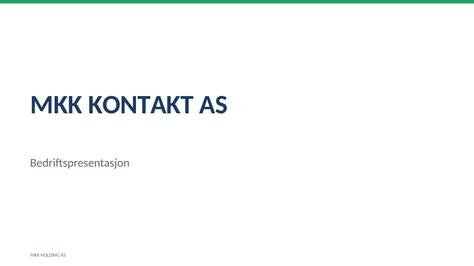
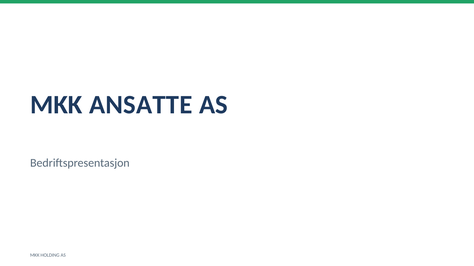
KONTAKT: KONTAKT -> ANSATTE
